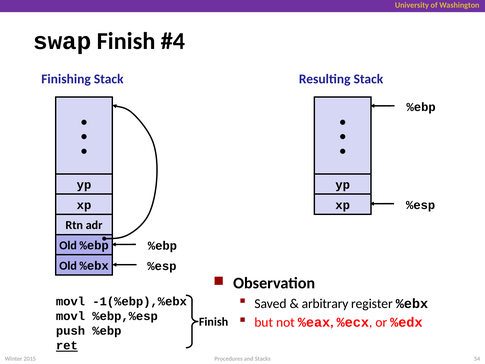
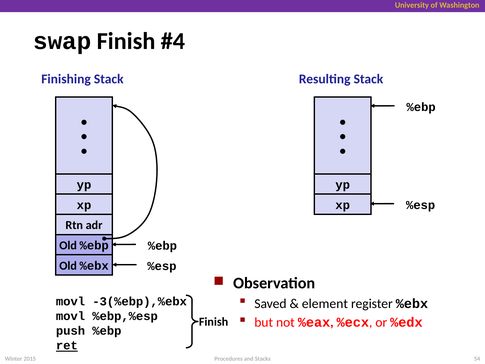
arbitrary: arbitrary -> element
-1(%ebp),%ebx: -1(%ebp),%ebx -> -3(%ebp),%ebx
